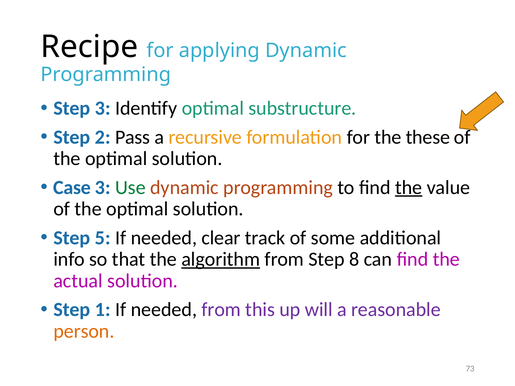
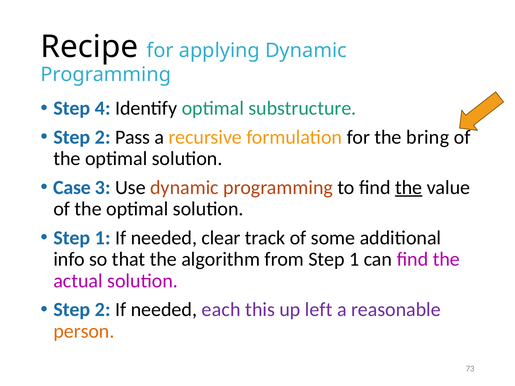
Step 3: 3 -> 4
these: these -> bring
Use colour: green -> black
5 at (103, 238): 5 -> 1
algorithm underline: present -> none
from Step 8: 8 -> 1
1 at (103, 310): 1 -> 2
needed from: from -> each
will: will -> left
